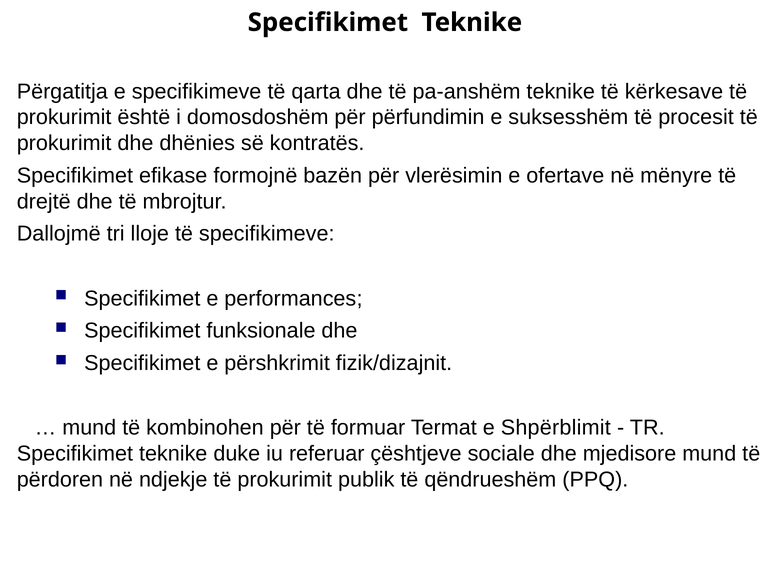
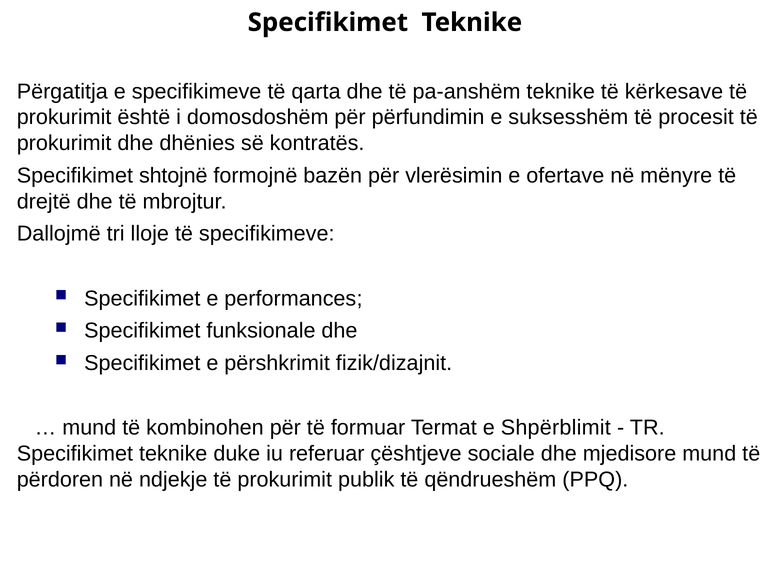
efikase: efikase -> shtojnë
